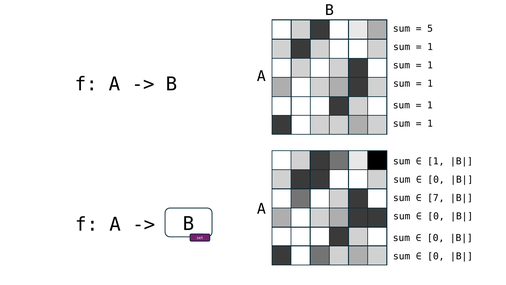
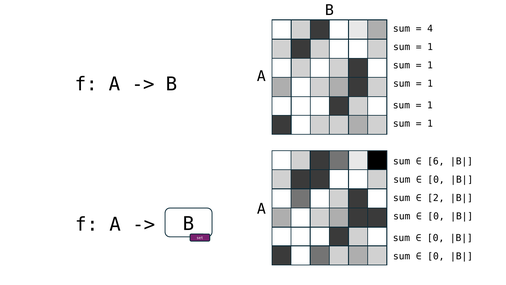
5: 5 -> 4
1 at (436, 161): 1 -> 6
7: 7 -> 2
